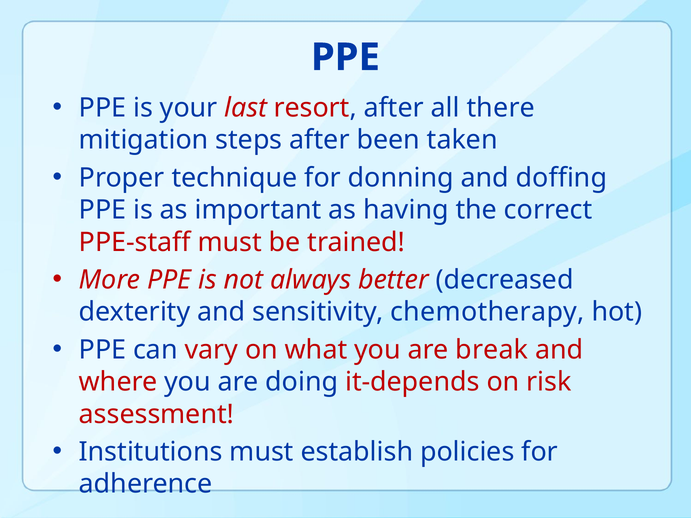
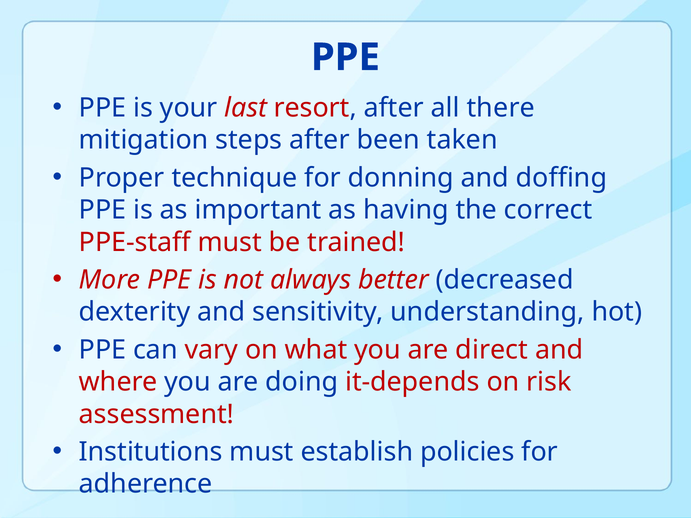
chemotherapy: chemotherapy -> understanding
break: break -> direct
